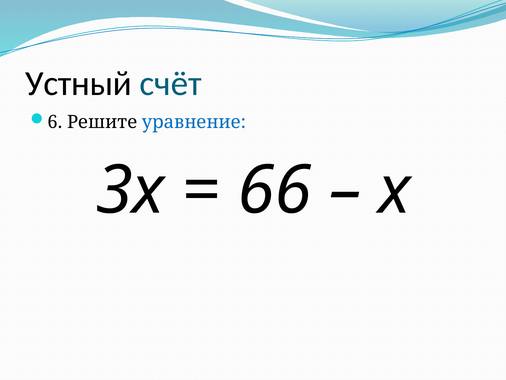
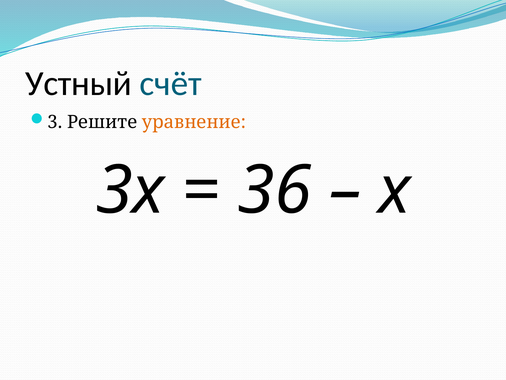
6: 6 -> 3
уравнение colour: blue -> orange
66: 66 -> 36
